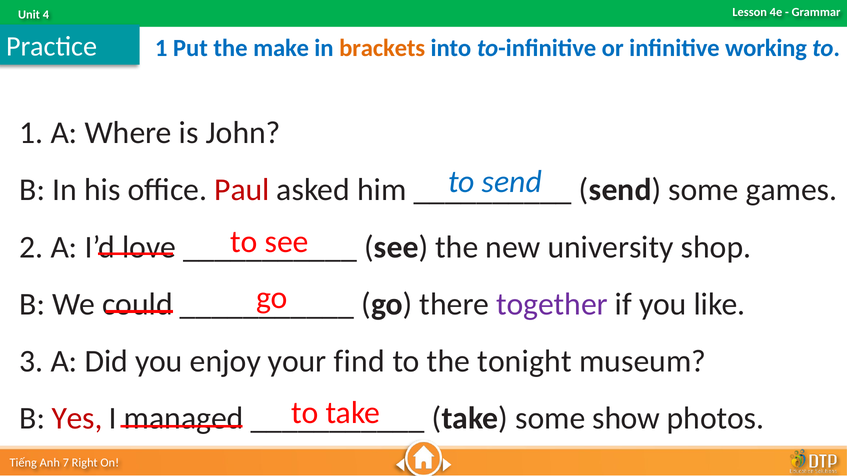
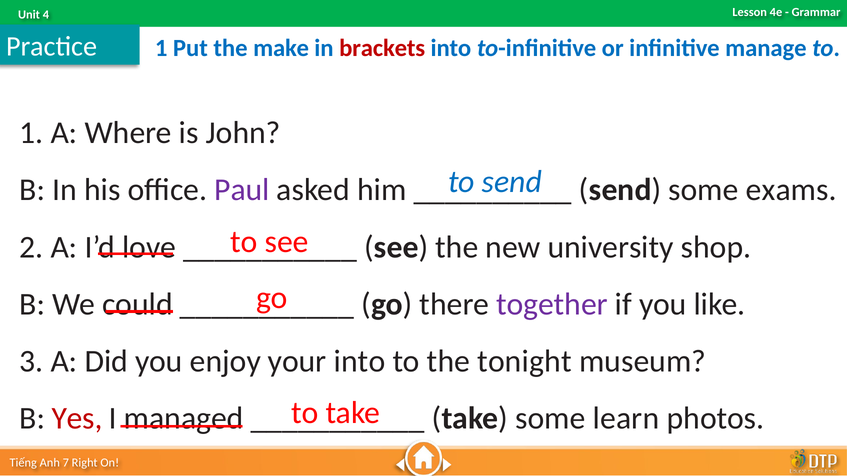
brackets colour: orange -> red
working: working -> manage
Paul colour: red -> purple
games: games -> exams
your find: find -> into
show: show -> learn
